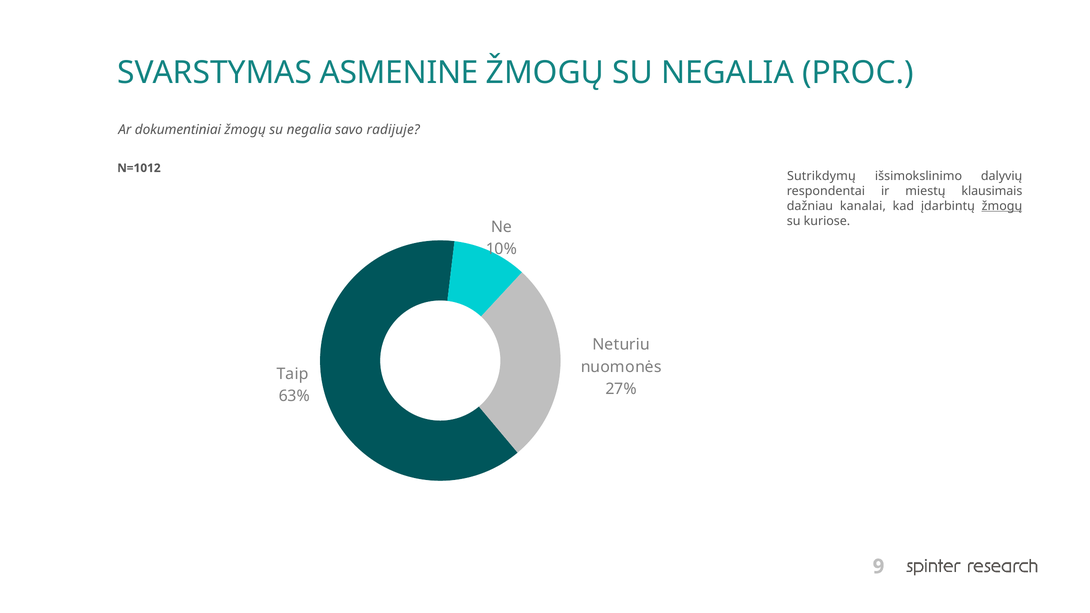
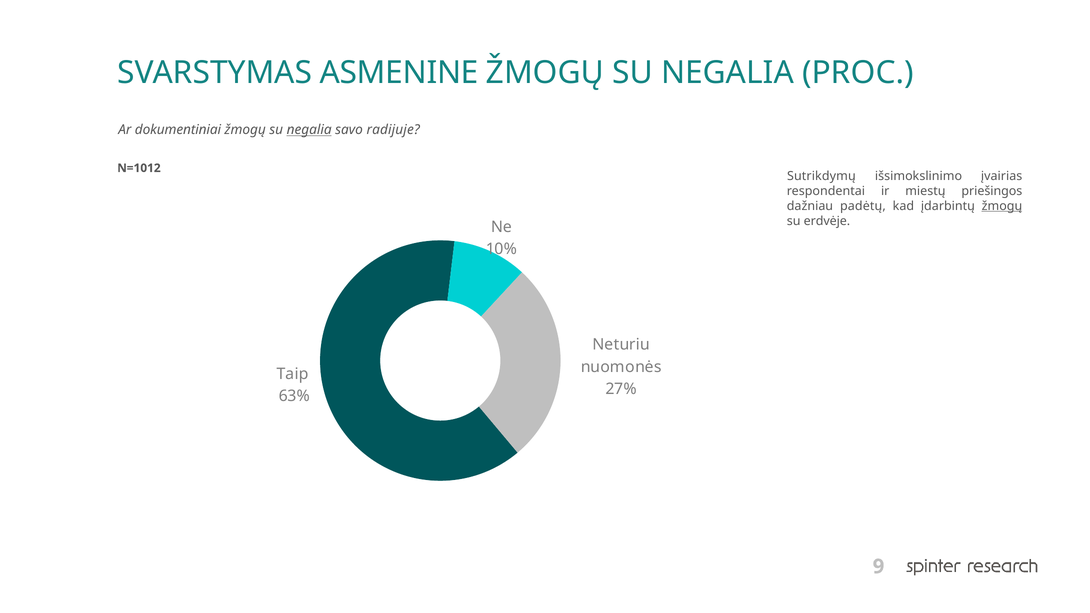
negalia at (309, 130) underline: none -> present
dalyvių: dalyvių -> įvairias
klausimais: klausimais -> priešingos
kanalai: kanalai -> padėtų
kuriose: kuriose -> erdvėje
